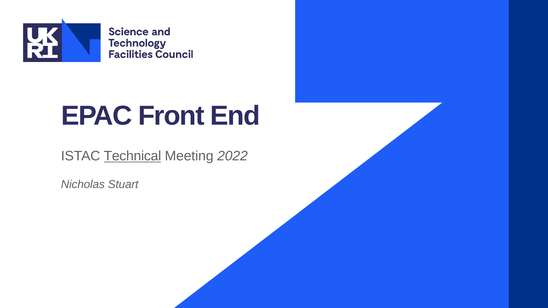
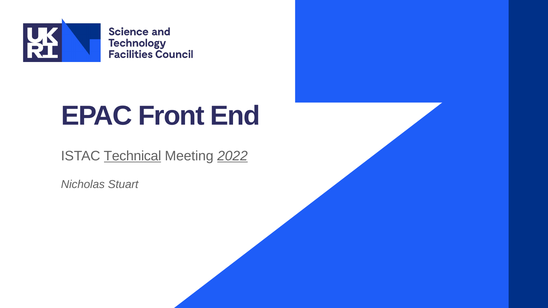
2022 underline: none -> present
